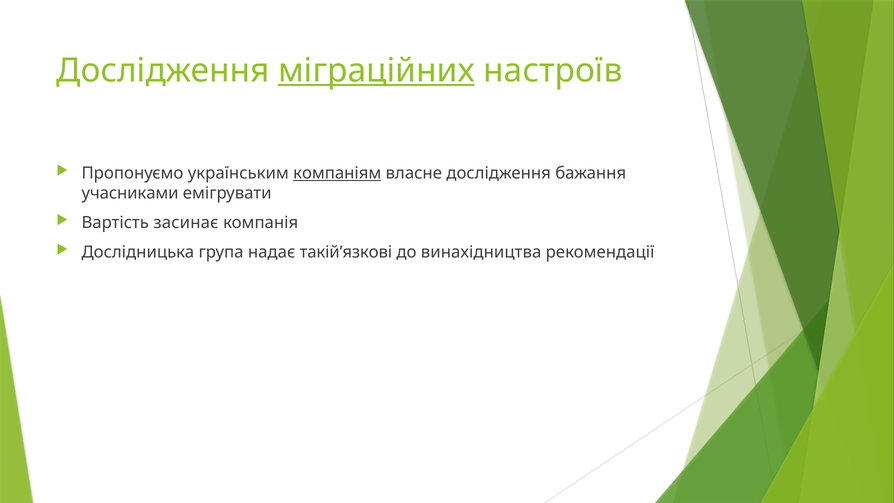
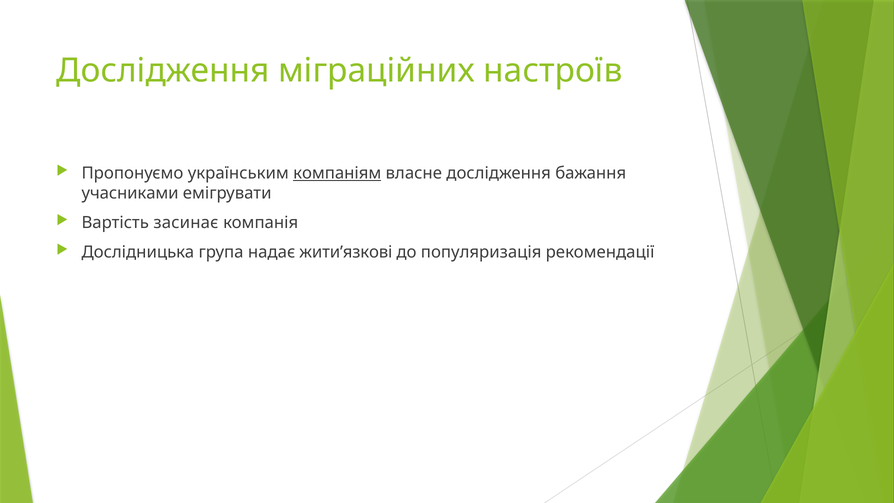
міграційних underline: present -> none
такій’язкові: такій’язкові -> жити’язкові
винахідництва: винахідництва -> популяризація
